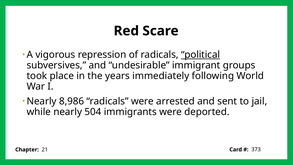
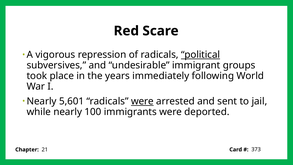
8,986: 8,986 -> 5,601
were at (142, 101) underline: none -> present
504: 504 -> 100
